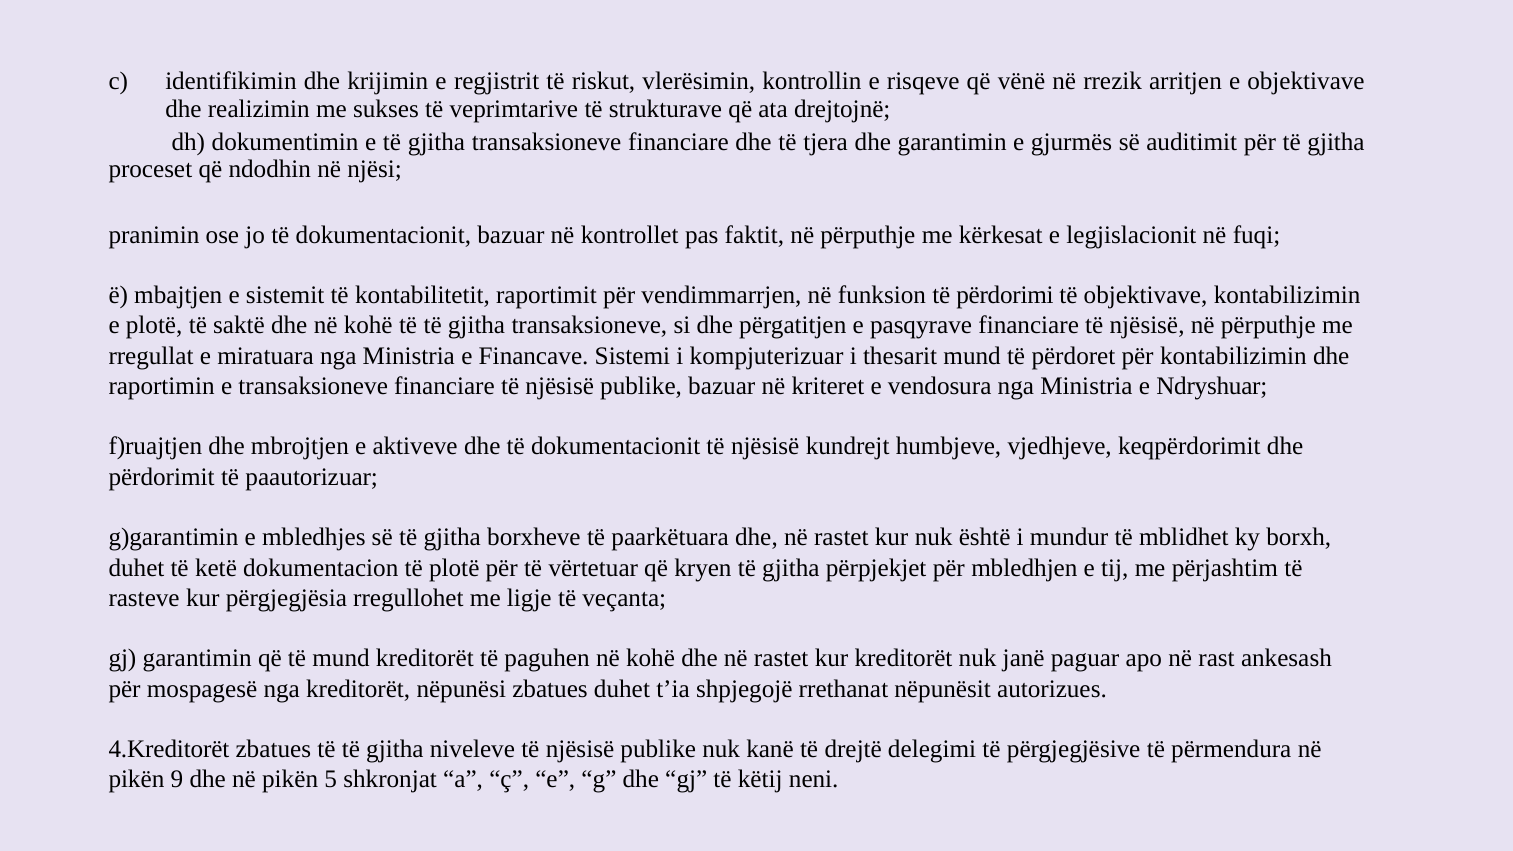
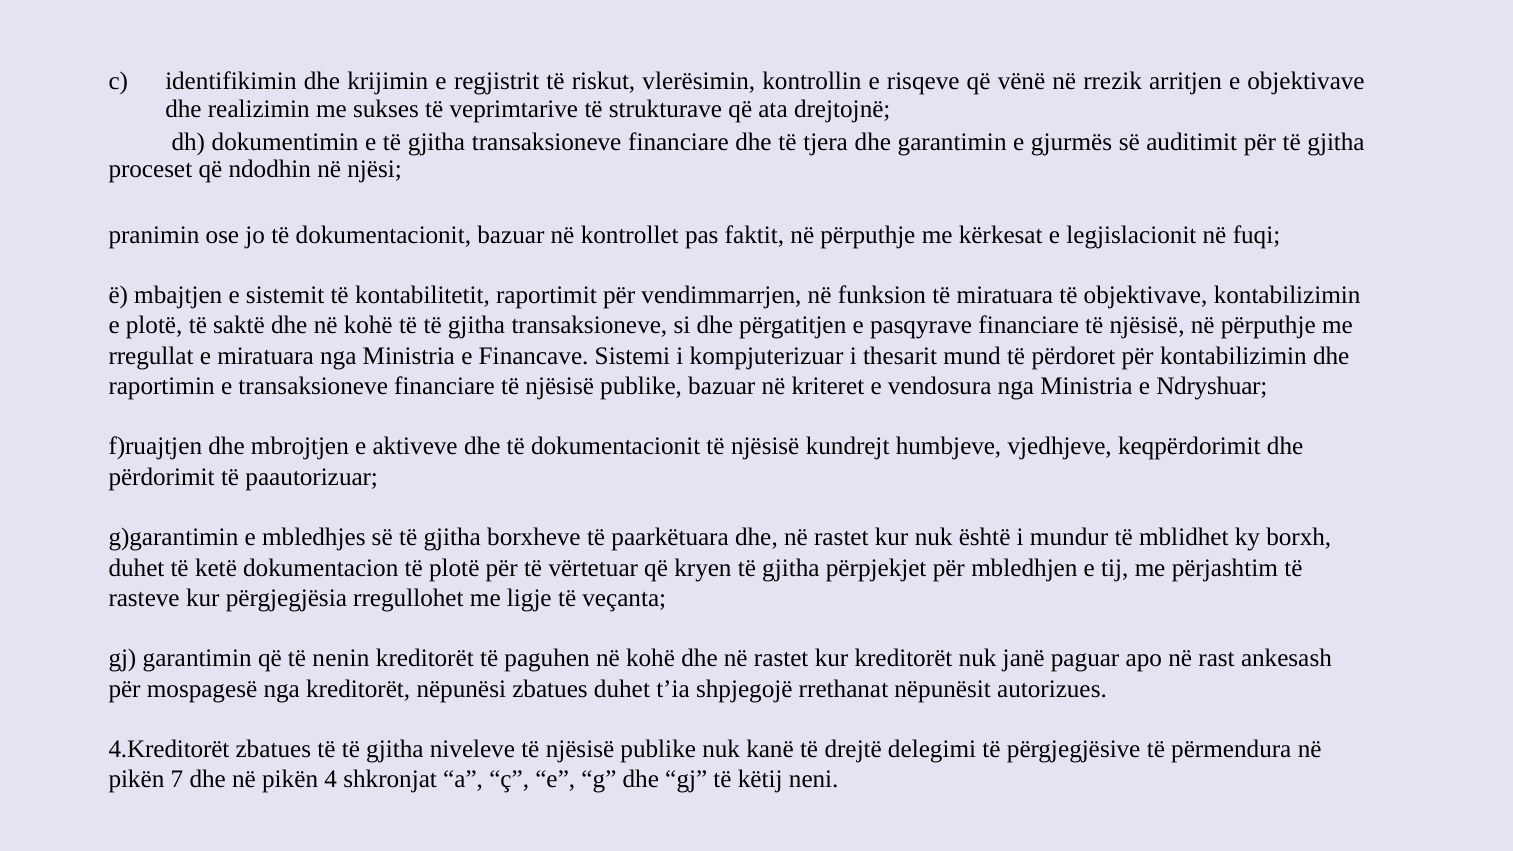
të përdorimi: përdorimi -> miratuara
të mund: mund -> nenin
9: 9 -> 7
5: 5 -> 4
